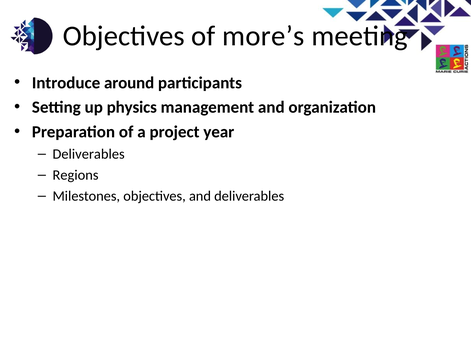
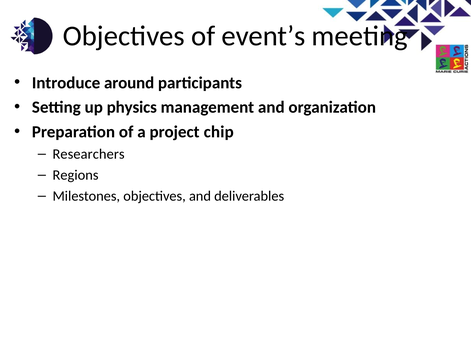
more’s: more’s -> event’s
year: year -> chip
Deliverables at (89, 154): Deliverables -> Researchers
